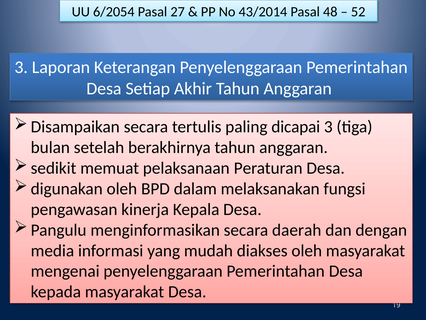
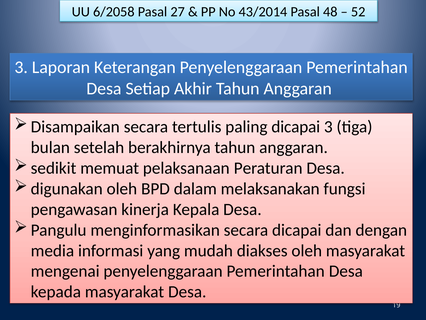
6/2054: 6/2054 -> 6/2058
secara daerah: daerah -> dicapai
